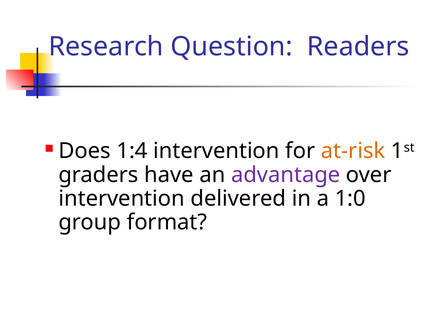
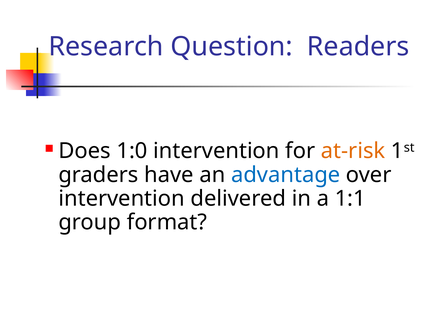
1:4: 1:4 -> 1:0
advantage colour: purple -> blue
1:0: 1:0 -> 1:1
